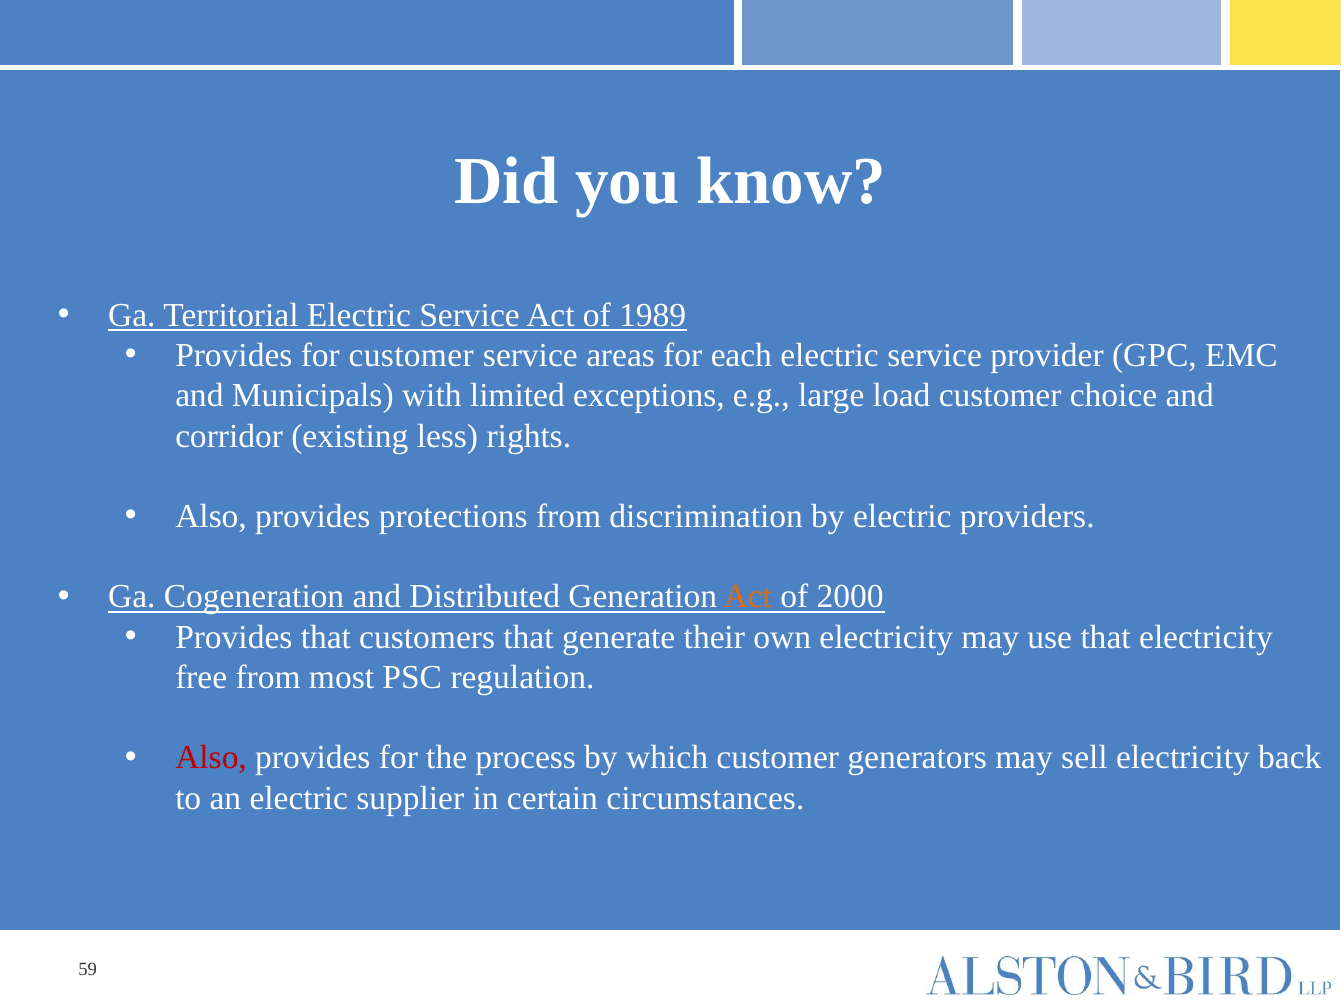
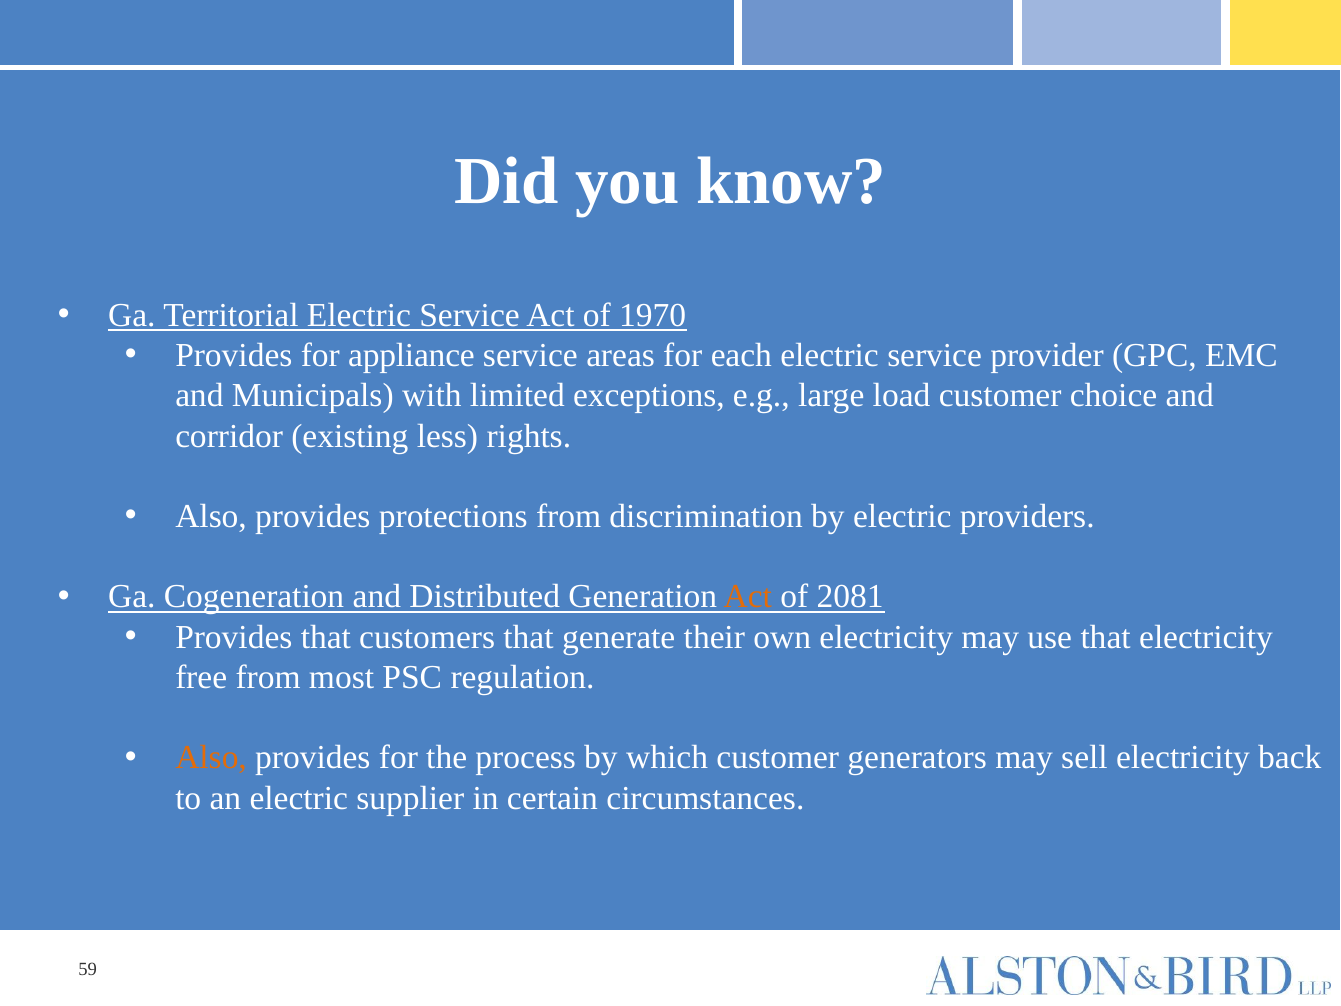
1989: 1989 -> 1970
for customer: customer -> appliance
2000: 2000 -> 2081
Also at (211, 758) colour: red -> orange
